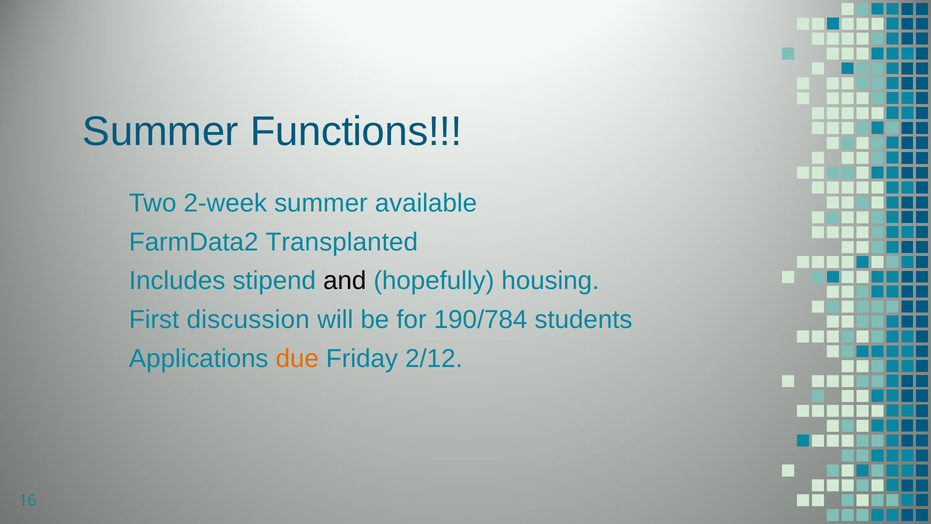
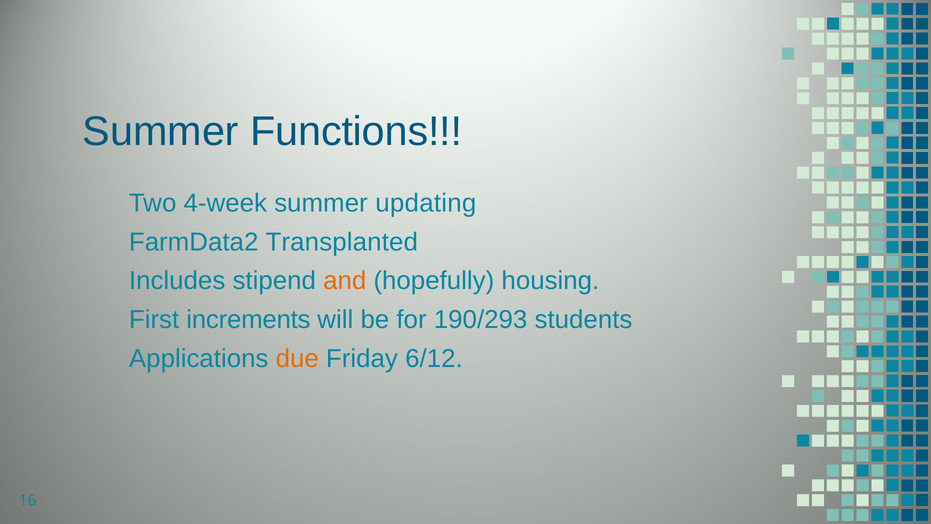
2-week: 2-week -> 4-week
available: available -> updating
and colour: black -> orange
discussion: discussion -> increments
190/784: 190/784 -> 190/293
2/12: 2/12 -> 6/12
